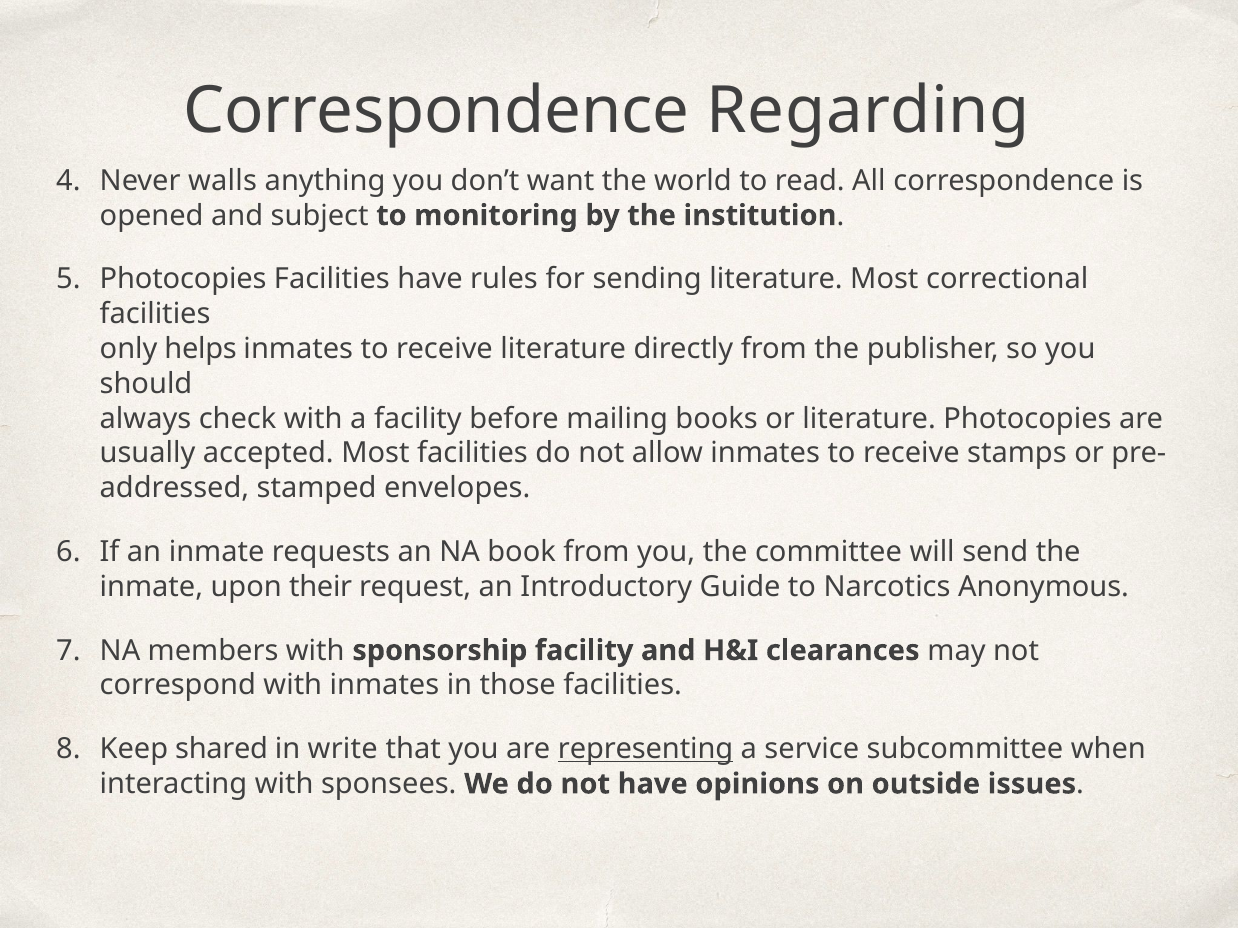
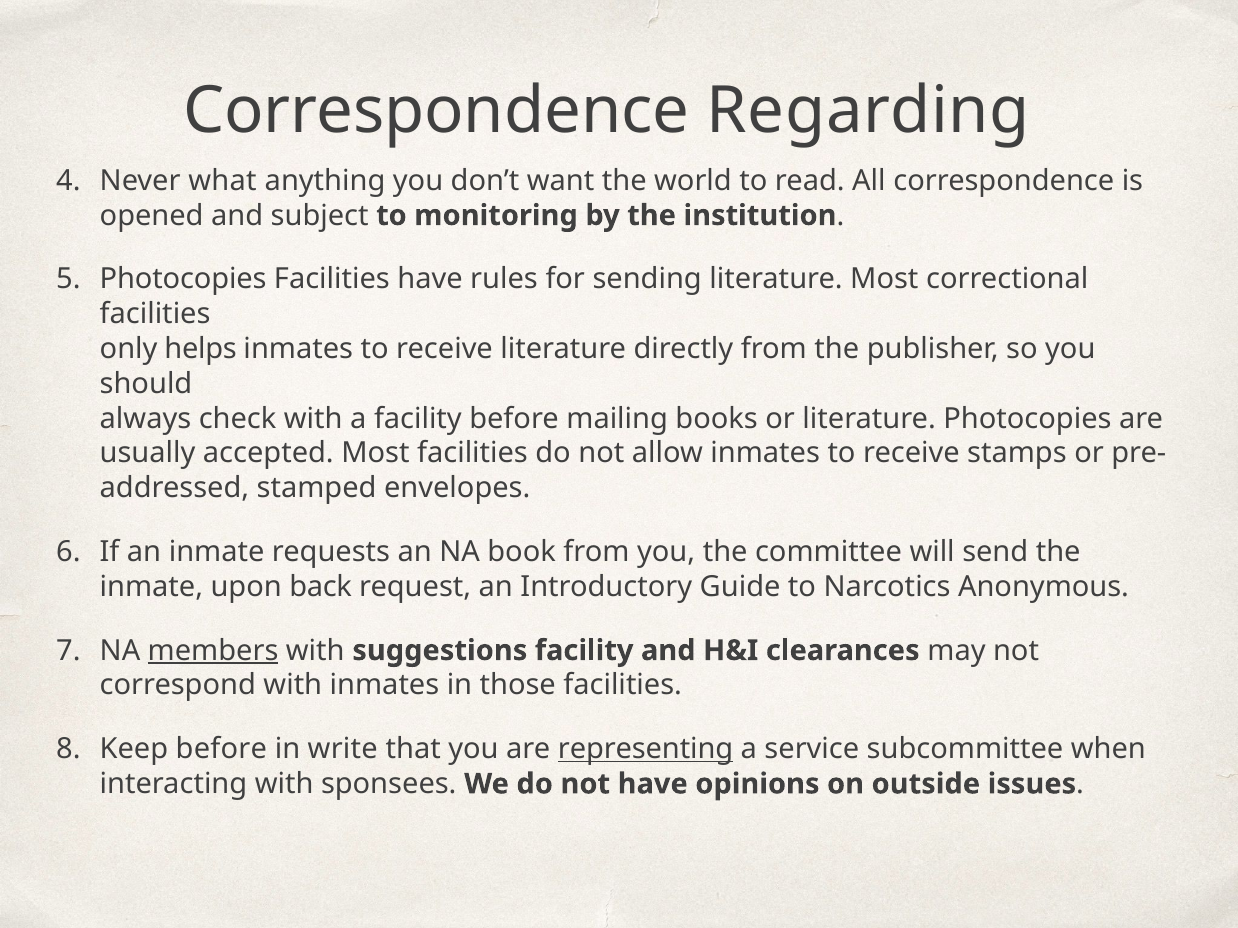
walls: walls -> what
their: their -> back
members underline: none -> present
sponsorship: sponsorship -> suggestions
Keep shared: shared -> before
